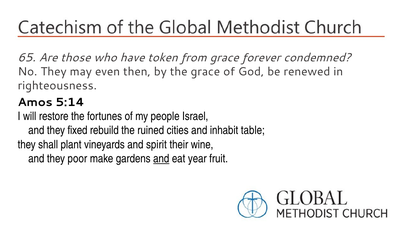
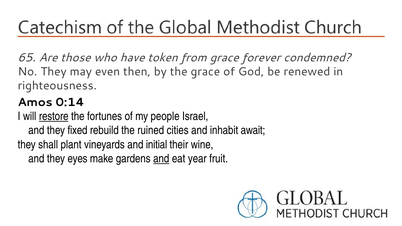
5:14: 5:14 -> 0:14
restore underline: none -> present
table: table -> await
spirit: spirit -> initial
poor: poor -> eyes
